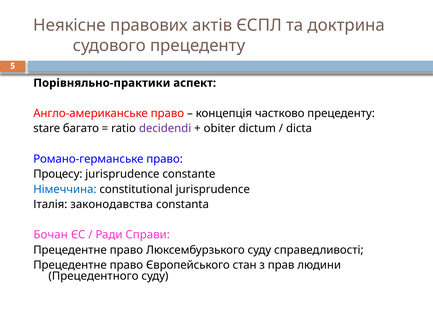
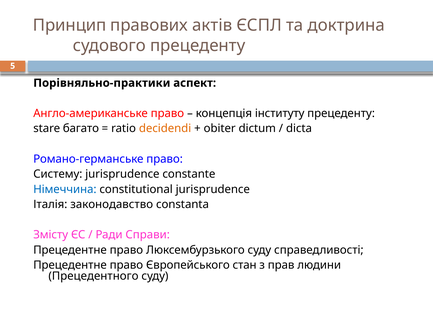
Неякісне: Неякісне -> Принцип
частково: частково -> інституту
decidendi colour: purple -> orange
Процесу: Процесу -> Систему
законодавства: законодавства -> законодавство
Бочан: Бочан -> Змісту
